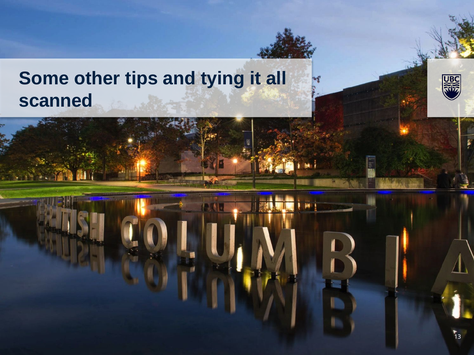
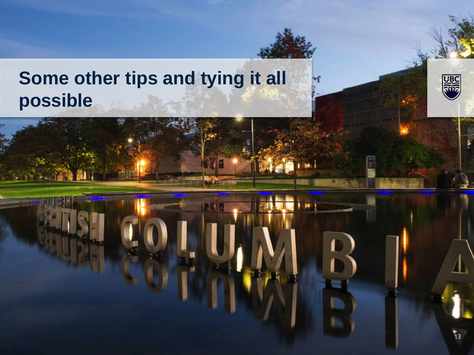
scanned: scanned -> possible
